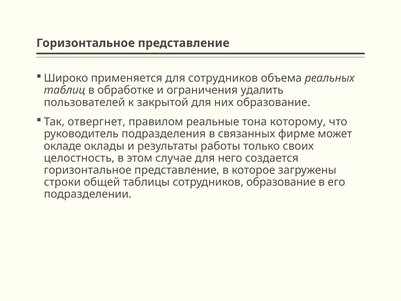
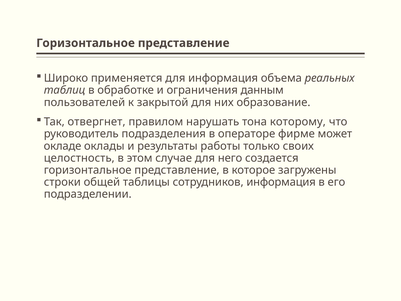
для сотрудников: сотрудников -> информация
удалить: удалить -> данным
реальные: реальные -> нарушать
связанных: связанных -> операторе
сотрудников образование: образование -> информация
